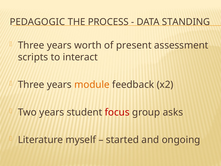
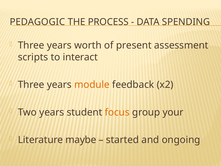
STANDING: STANDING -> SPENDING
focus colour: red -> orange
asks: asks -> your
myself: myself -> maybe
